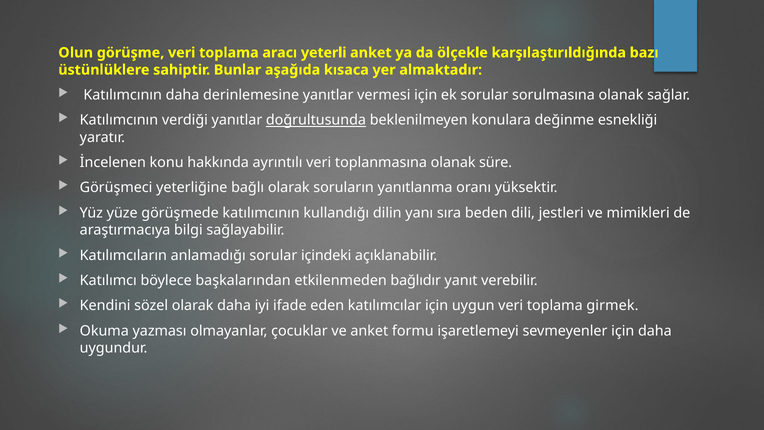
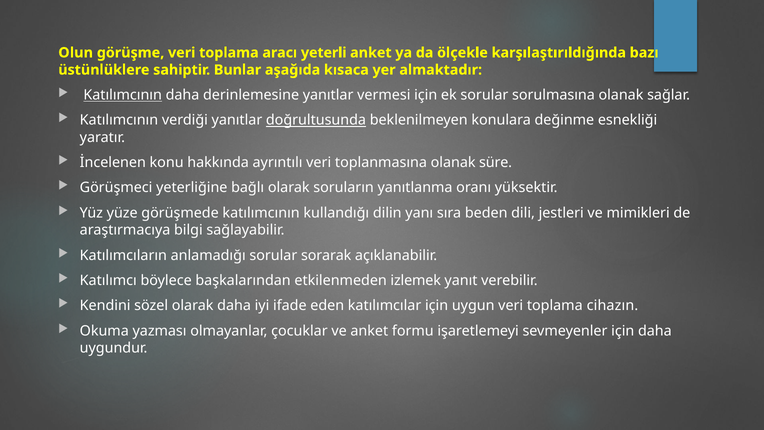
Katılımcının at (123, 95) underline: none -> present
içindeki: içindeki -> sorarak
bağlıdır: bağlıdır -> izlemek
girmek: girmek -> cihazın
